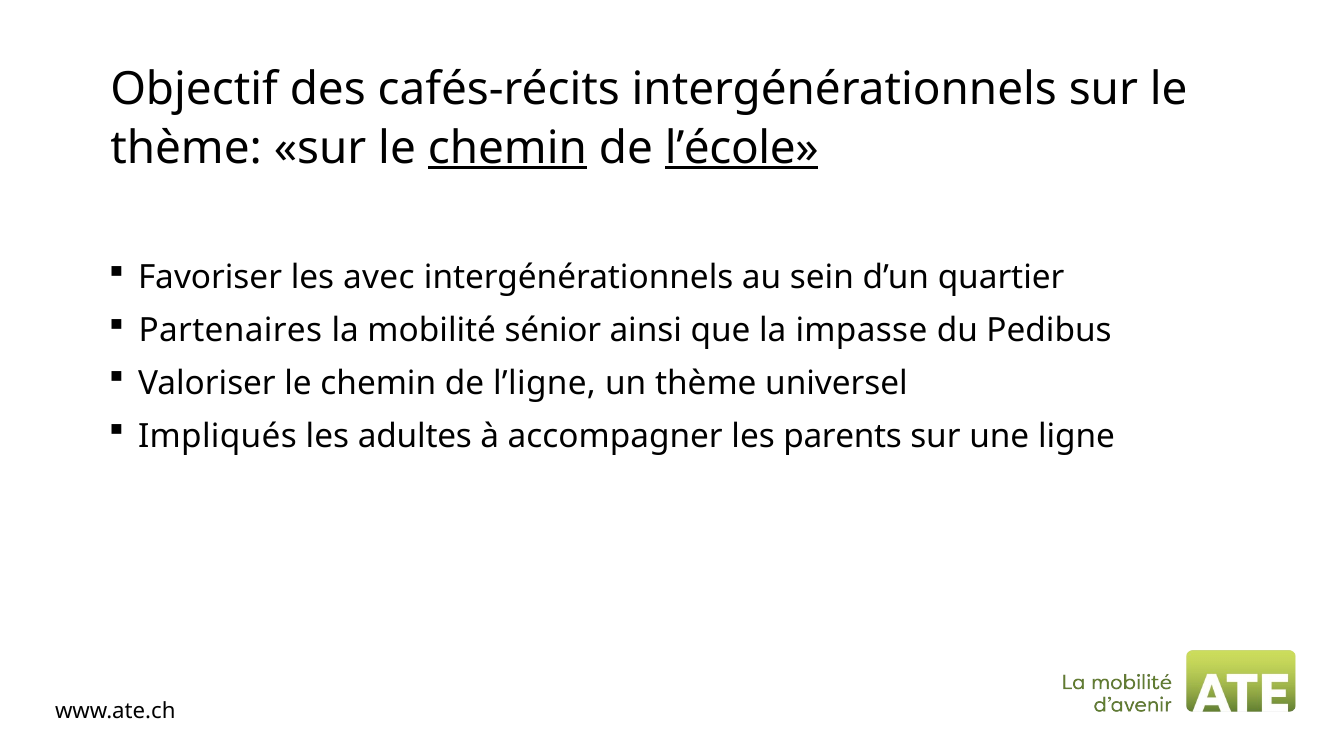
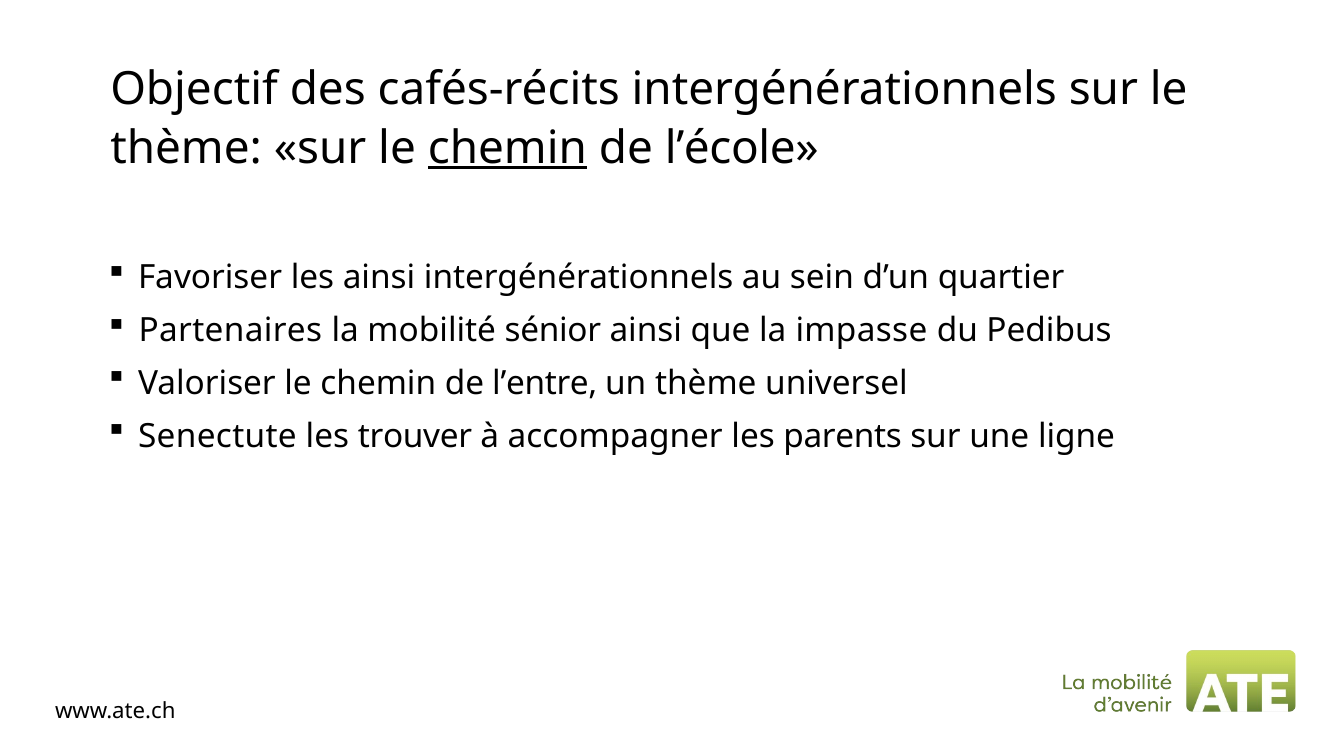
l’école underline: present -> none
les avec: avec -> ainsi
l’ligne: l’ligne -> l’entre
Impliqués: Impliqués -> Senectute
adultes: adultes -> trouver
